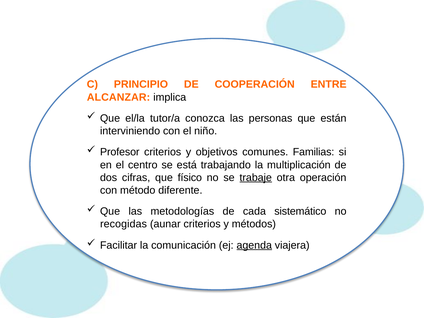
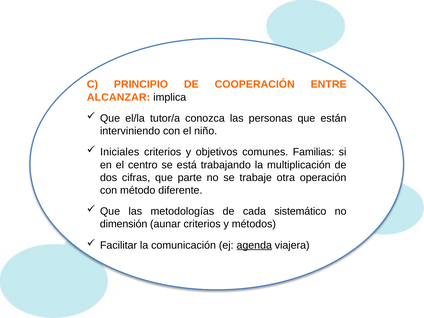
Profesor: Profesor -> Iniciales
físico: físico -> parte
trabaje underline: present -> none
recogidas: recogidas -> dimensión
